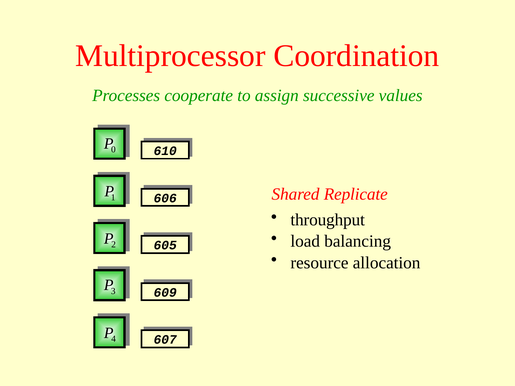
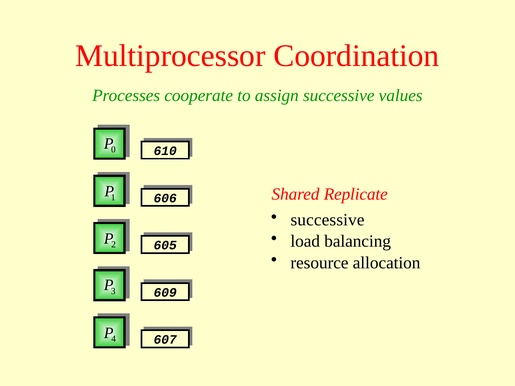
throughput at (328, 220): throughput -> successive
